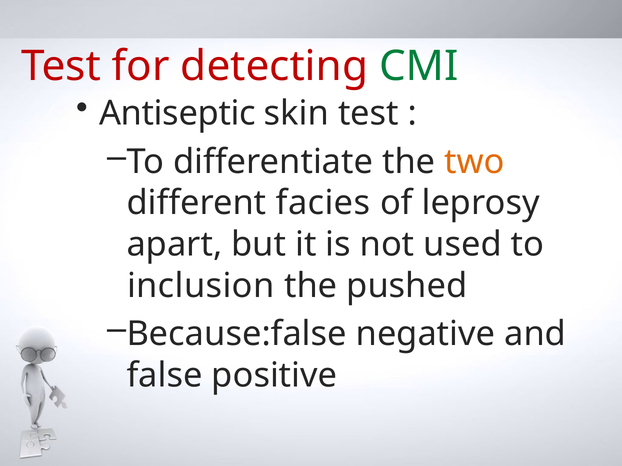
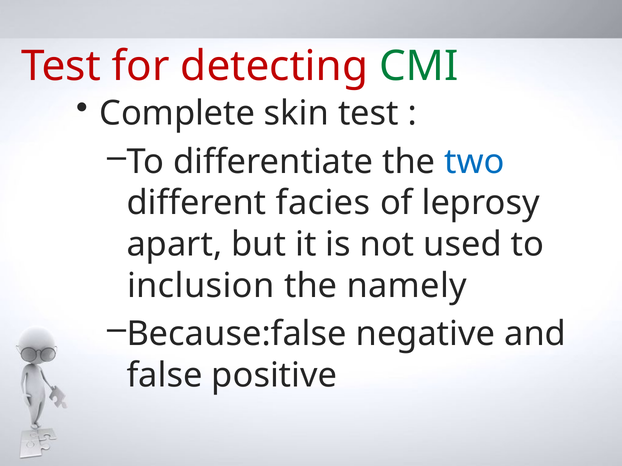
Antiseptic: Antiseptic -> Complete
two colour: orange -> blue
pushed: pushed -> namely
